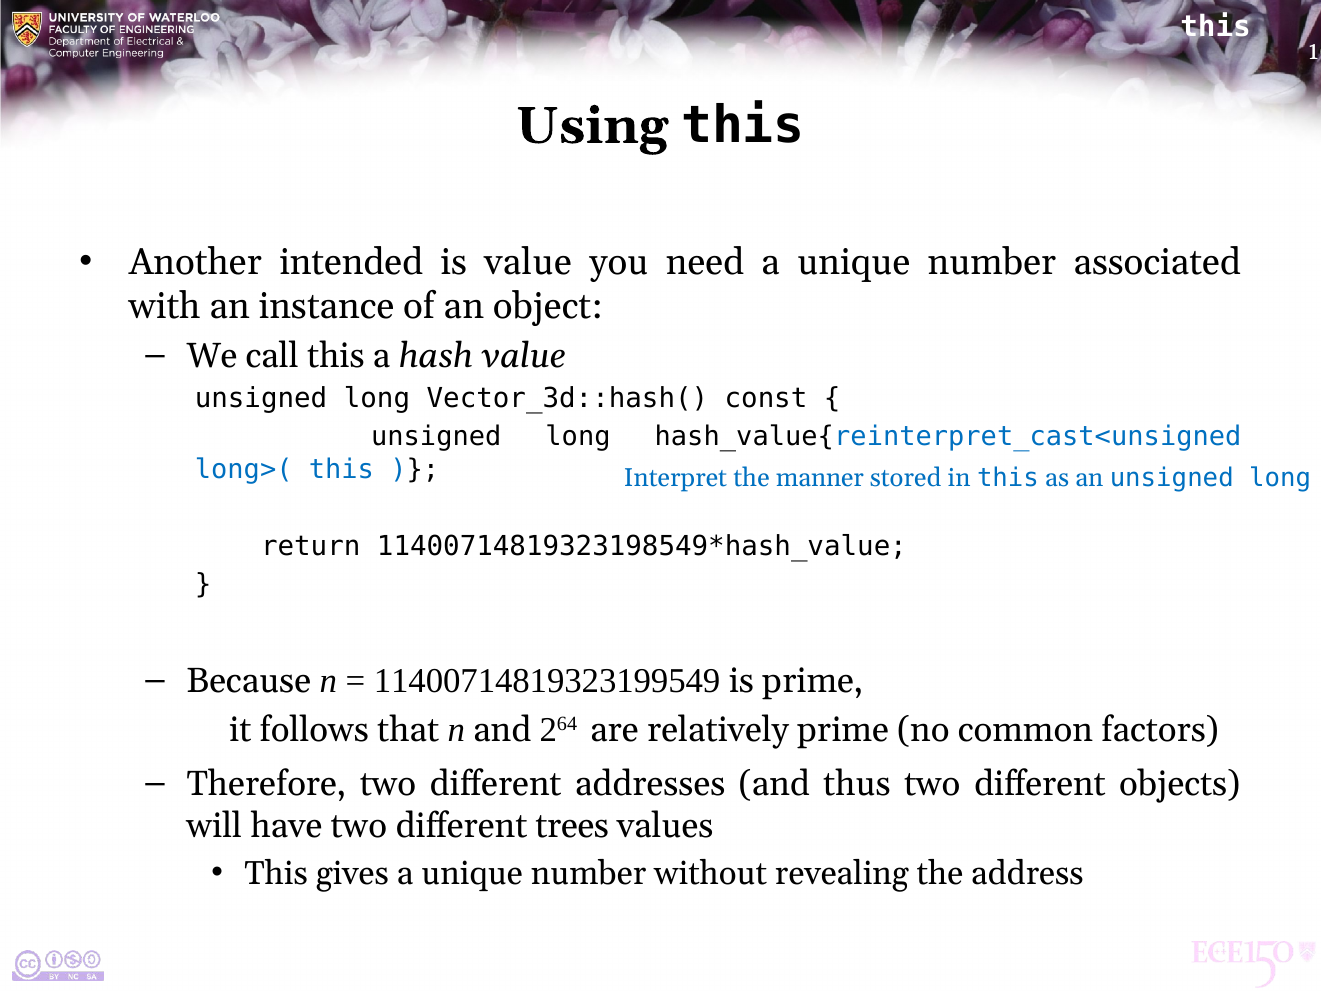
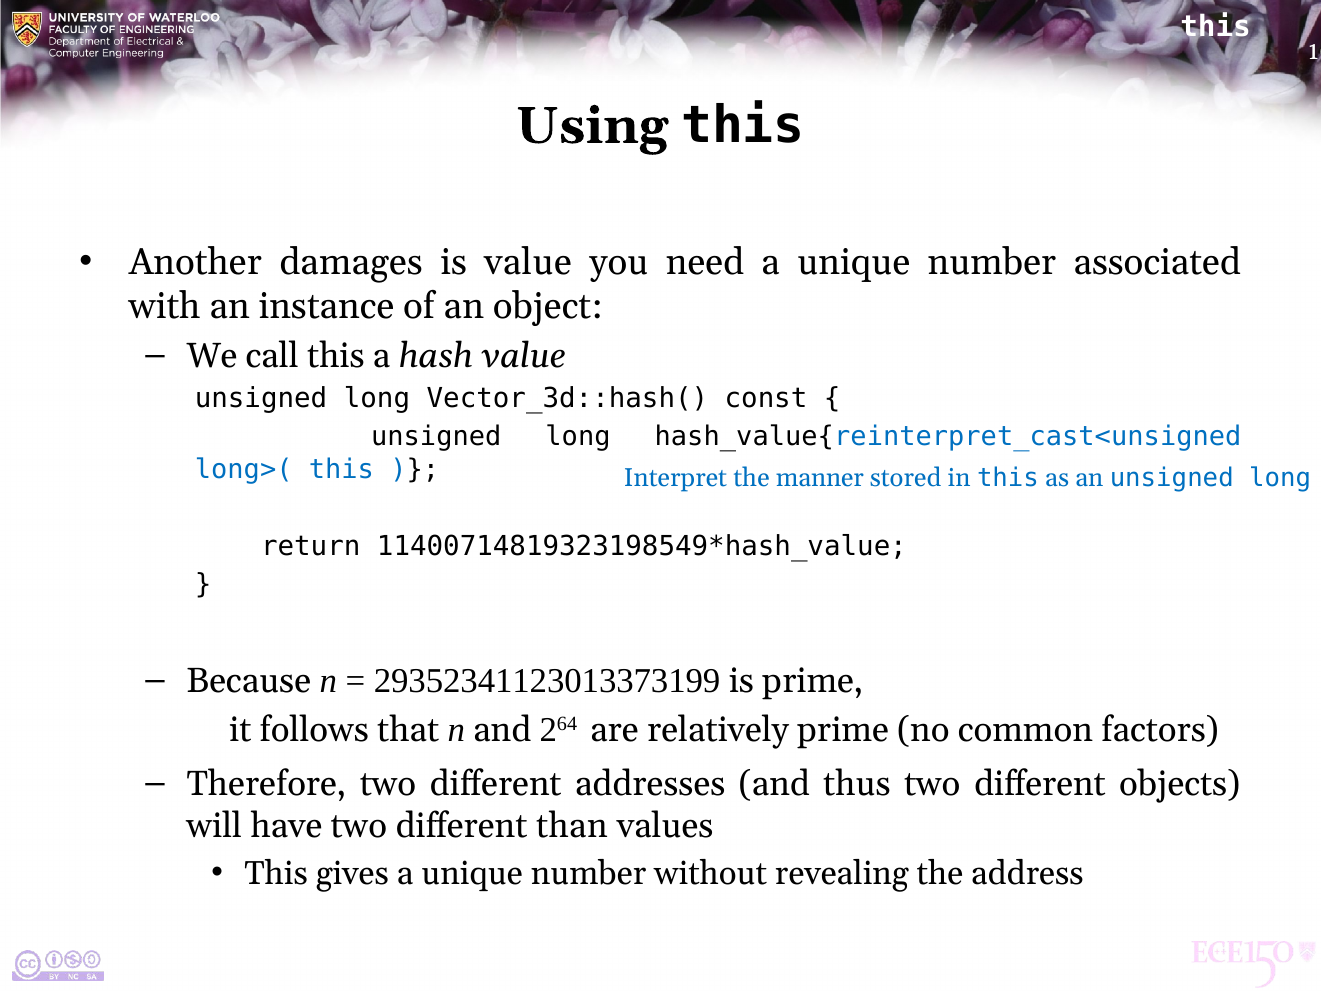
intended: intended -> damages
11400714819323199549: 11400714819323199549 -> 29352341123013373199
trees: trees -> than
